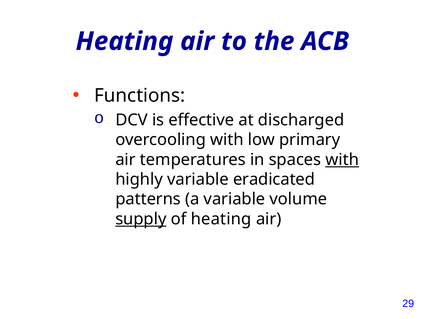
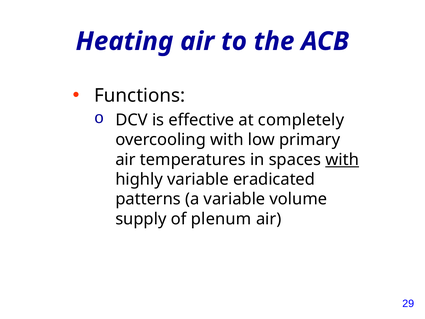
discharged: discharged -> completely
supply underline: present -> none
of heating: heating -> plenum
